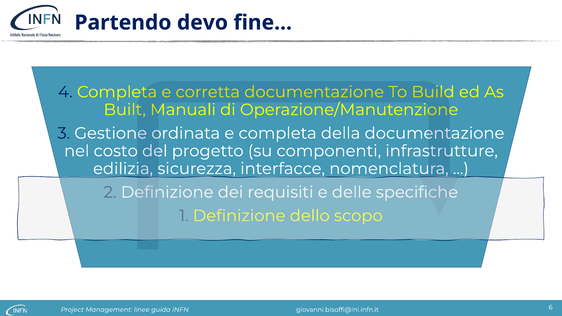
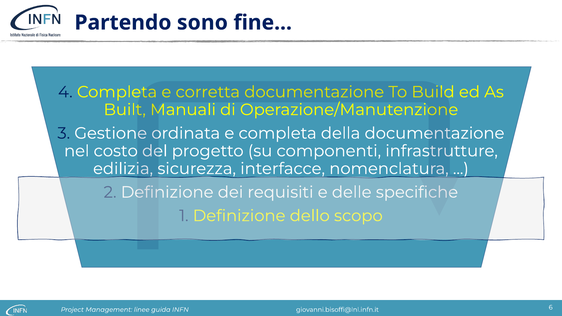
devo: devo -> sono
